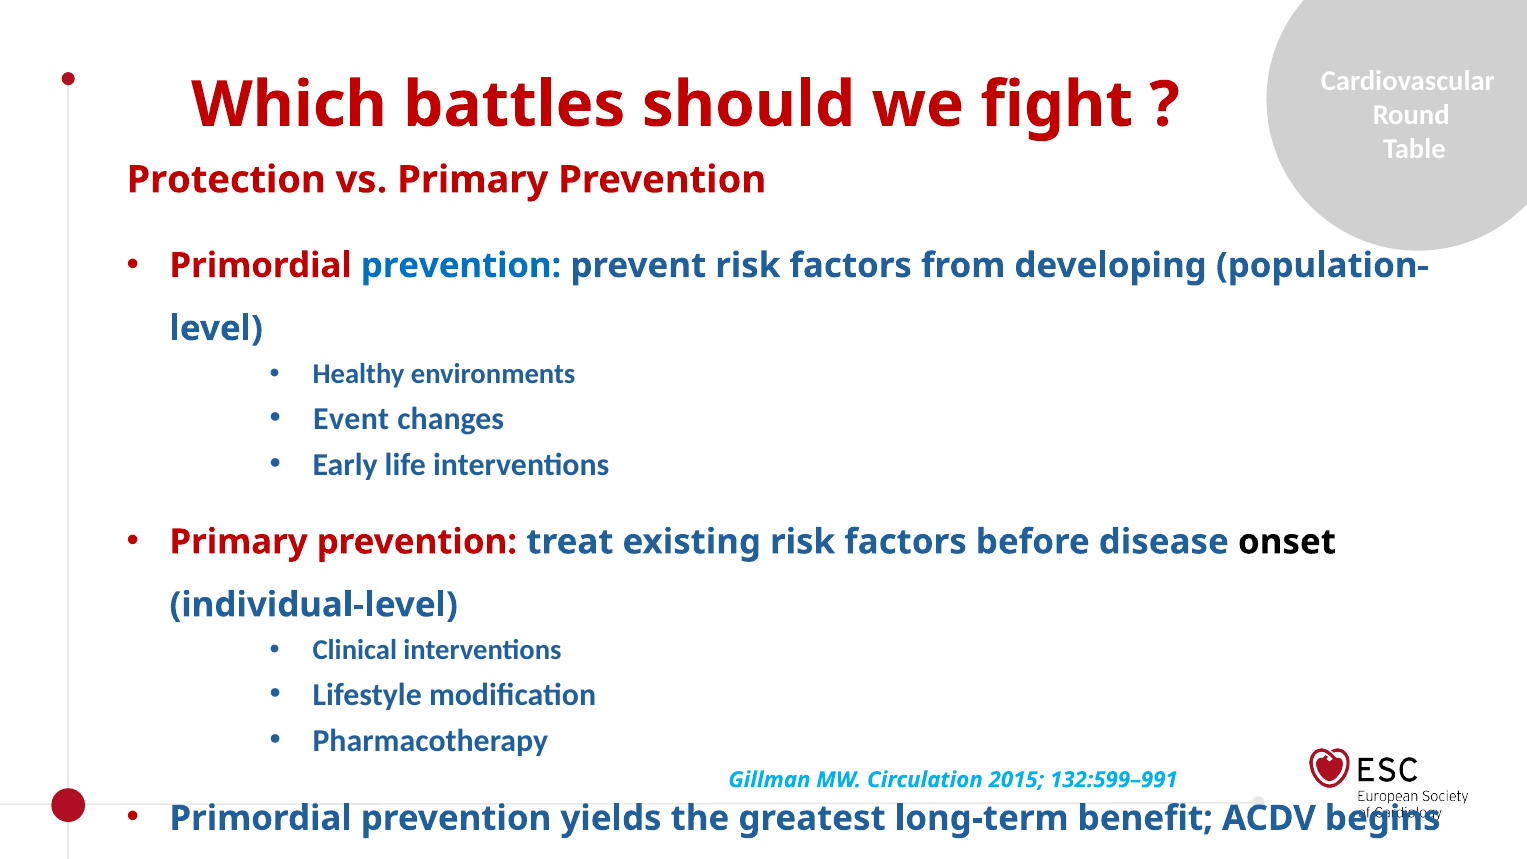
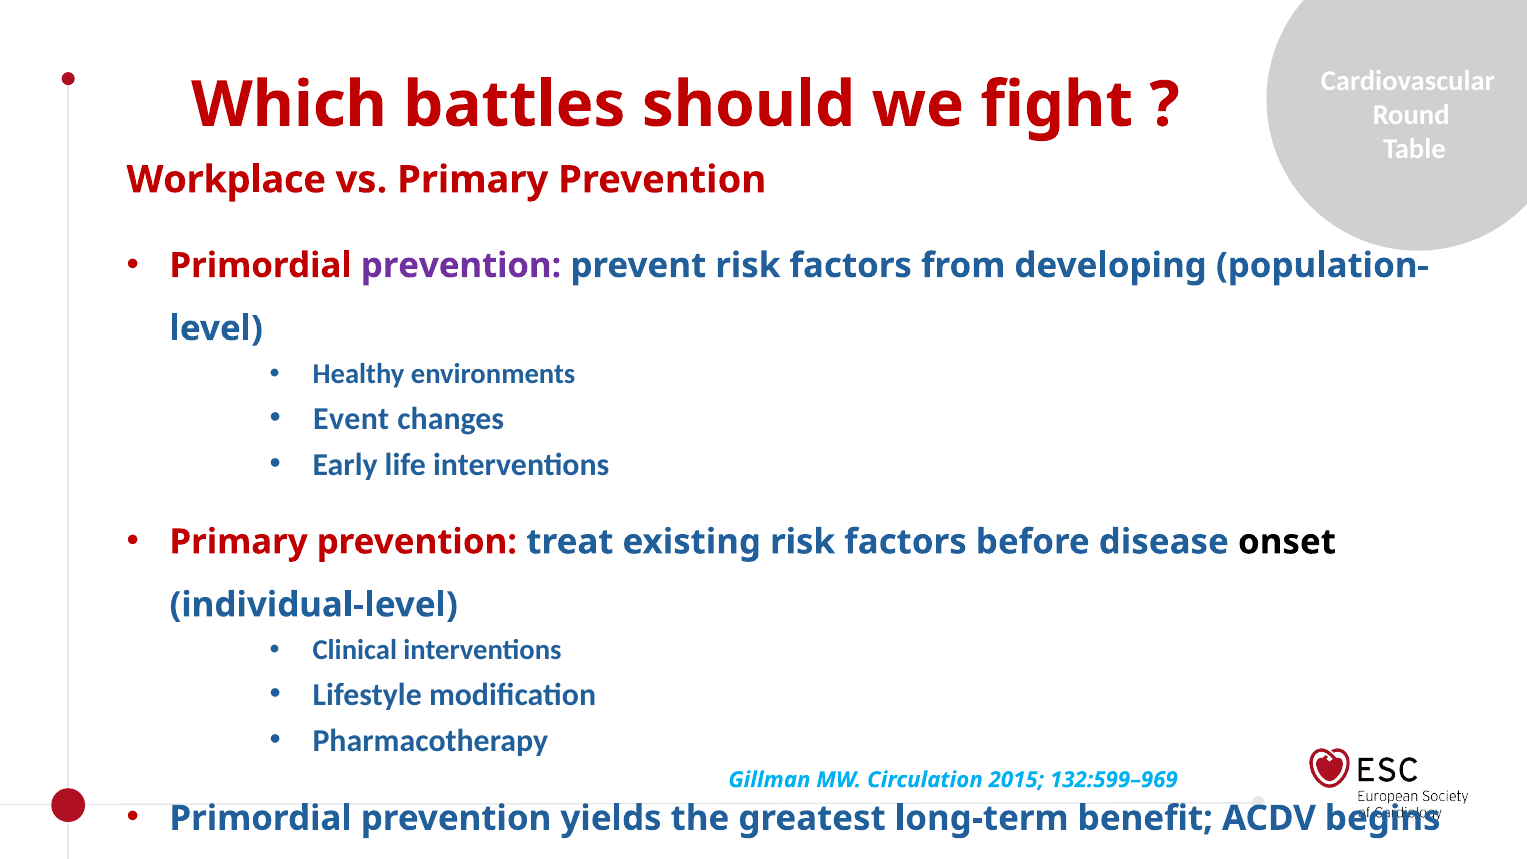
Protection: Protection -> Workplace
prevention at (461, 266) colour: blue -> purple
132:599–991: 132:599–991 -> 132:599–969
